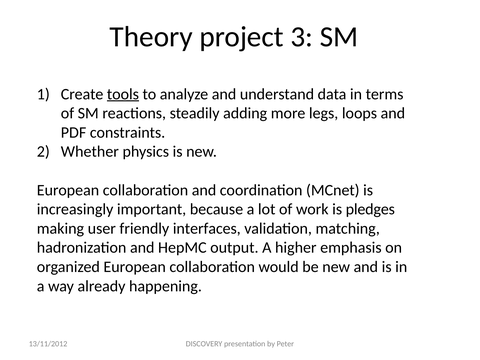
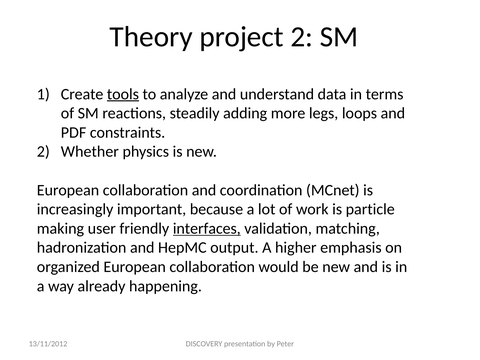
project 3: 3 -> 2
pledges: pledges -> particle
interfaces underline: none -> present
